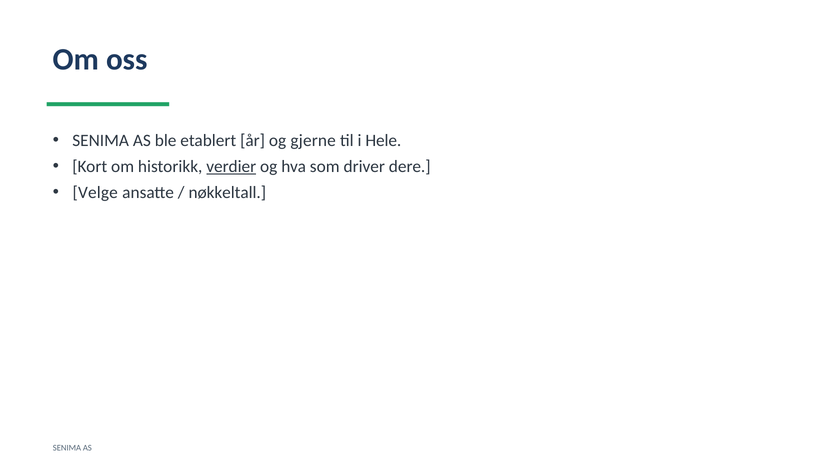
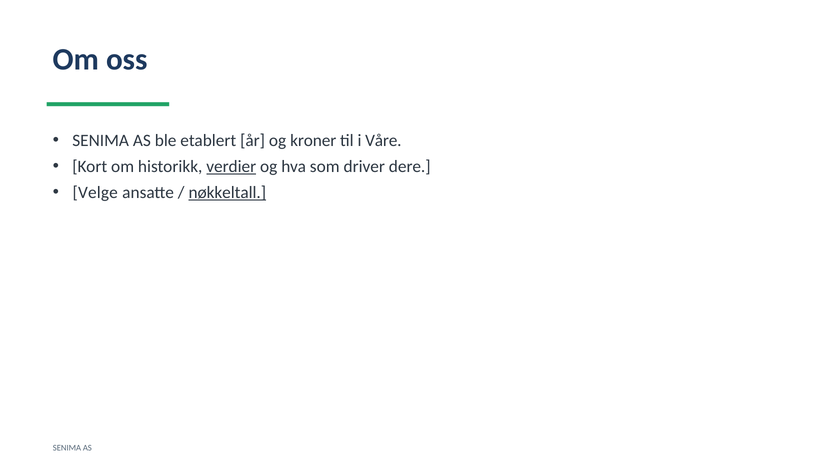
gjerne: gjerne -> kroner
Hele: Hele -> Våre
nøkkeltall underline: none -> present
